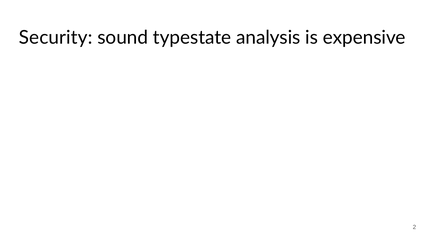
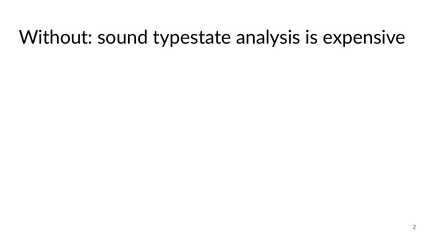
Security: Security -> Without
